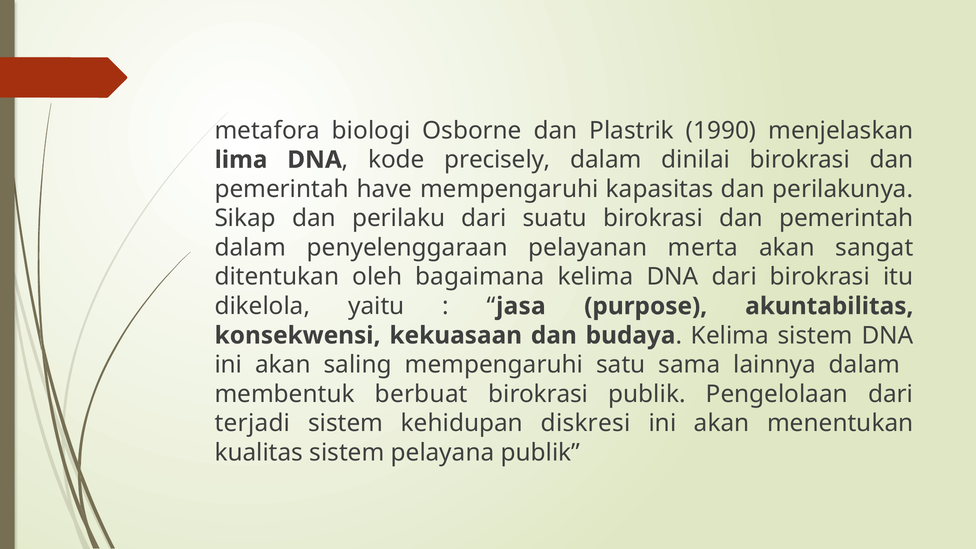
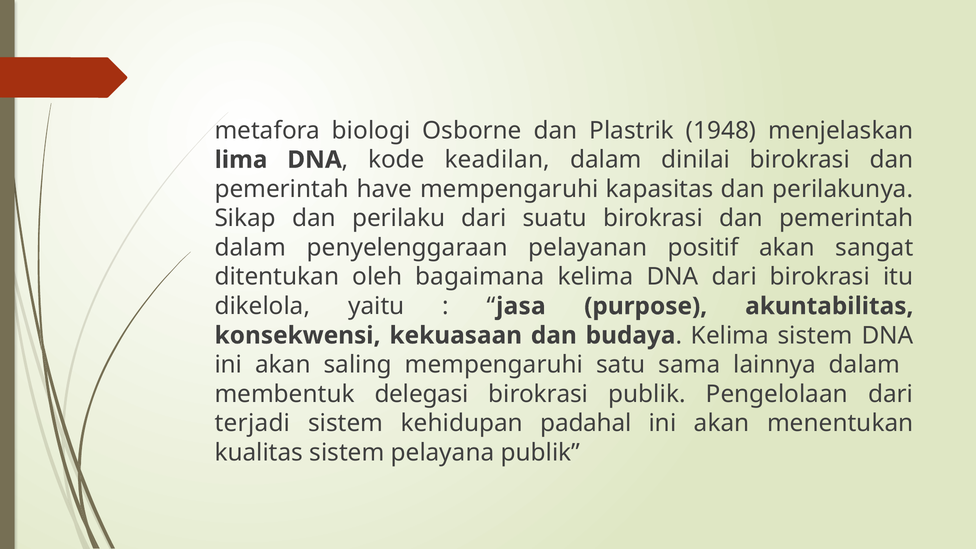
1990: 1990 -> 1948
precisely: precisely -> keadilan
merta: merta -> positif
berbuat: berbuat -> delegasi
diskresi: diskresi -> padahal
